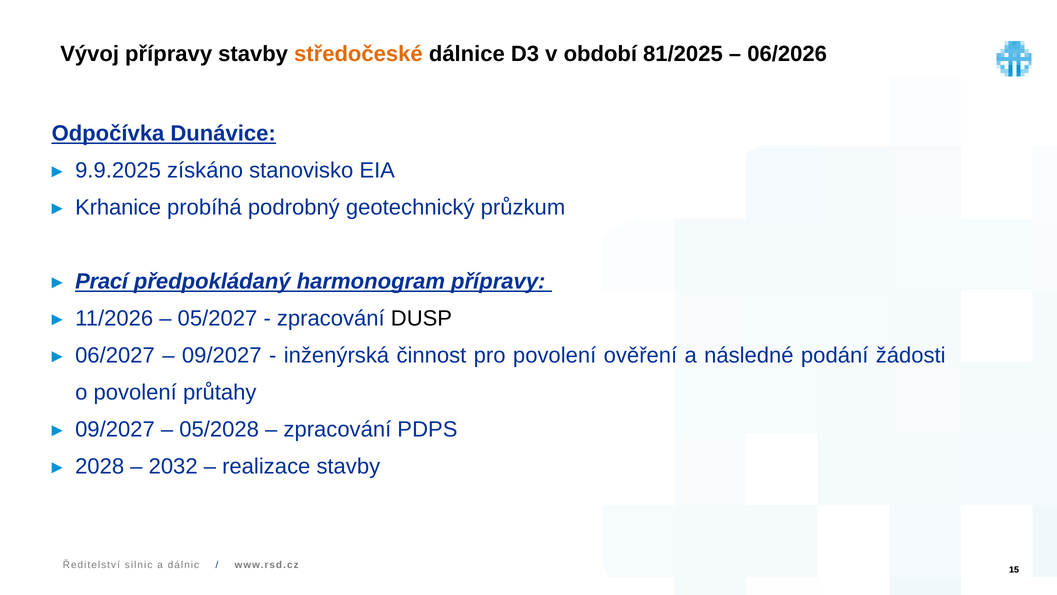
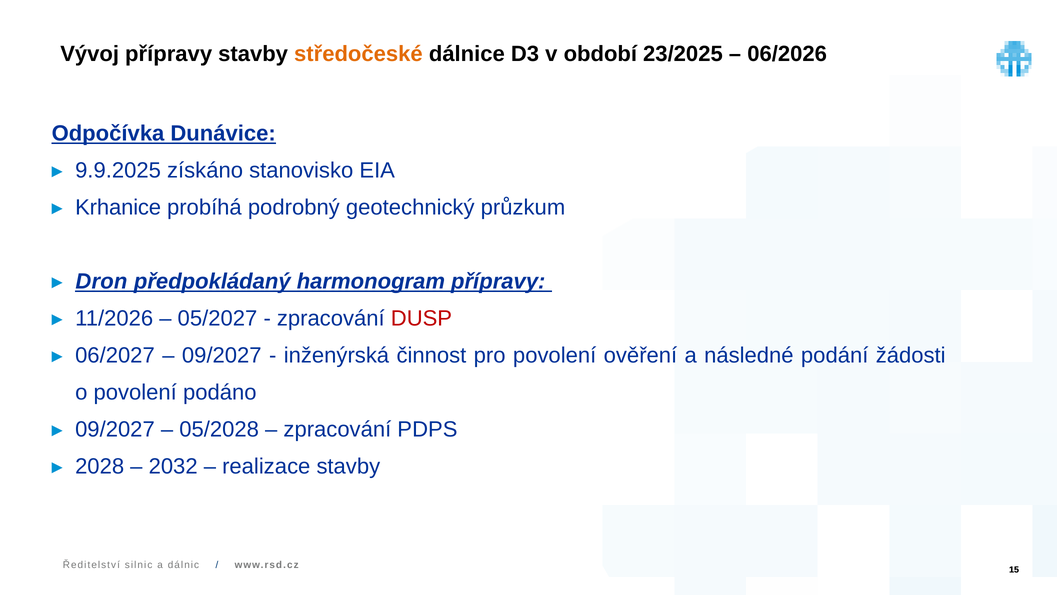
81/2025: 81/2025 -> 23/2025
Prací: Prací -> Dron
DUSP colour: black -> red
průtahy: průtahy -> podáno
